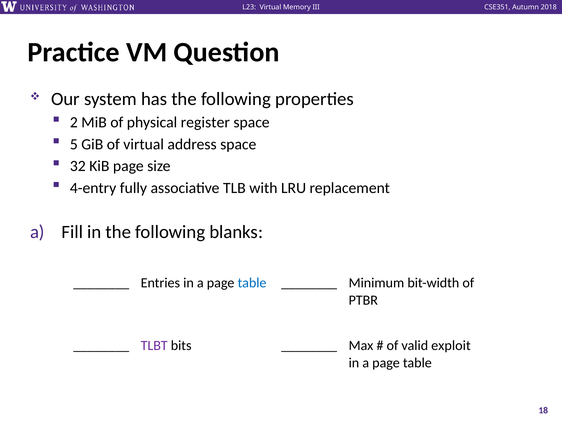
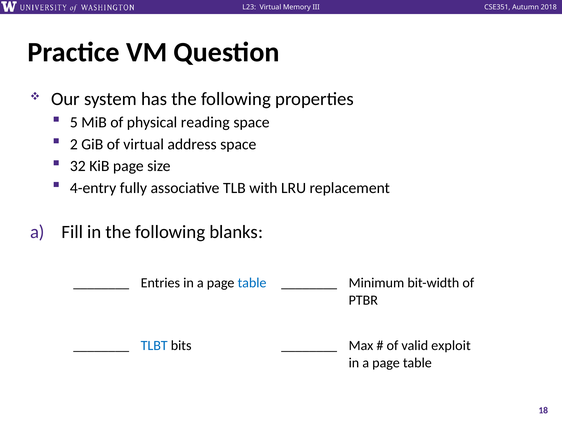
2: 2 -> 5
register: register -> reading
5: 5 -> 2
TLBT colour: purple -> blue
